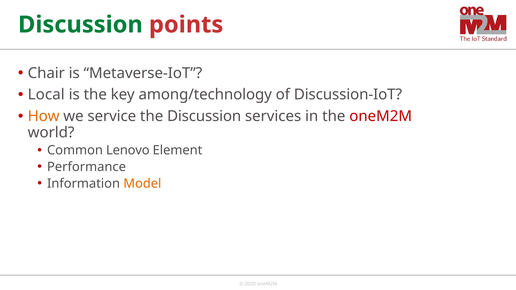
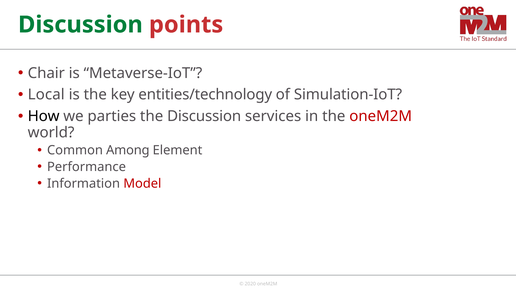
among/technology: among/technology -> entities/technology
Discussion-IoT: Discussion-IoT -> Simulation-IoT
How colour: orange -> black
service: service -> parties
Lenovo: Lenovo -> Among
Model colour: orange -> red
